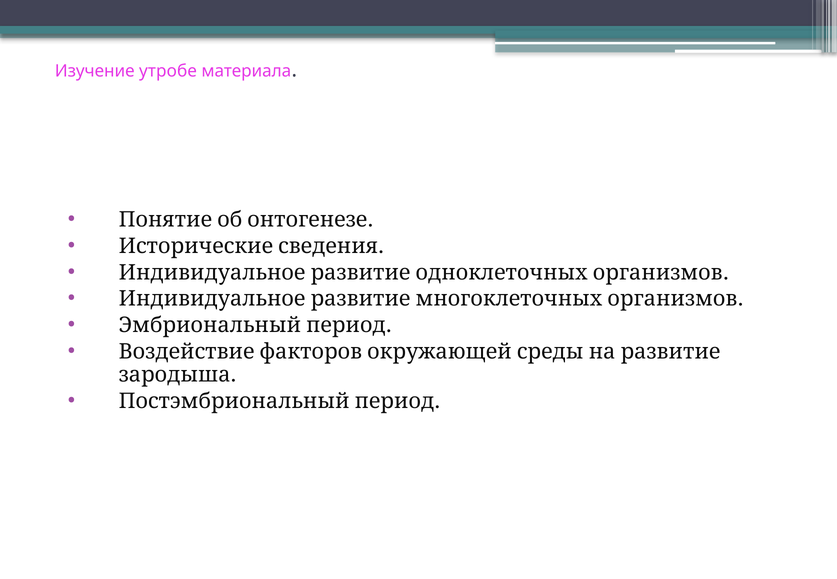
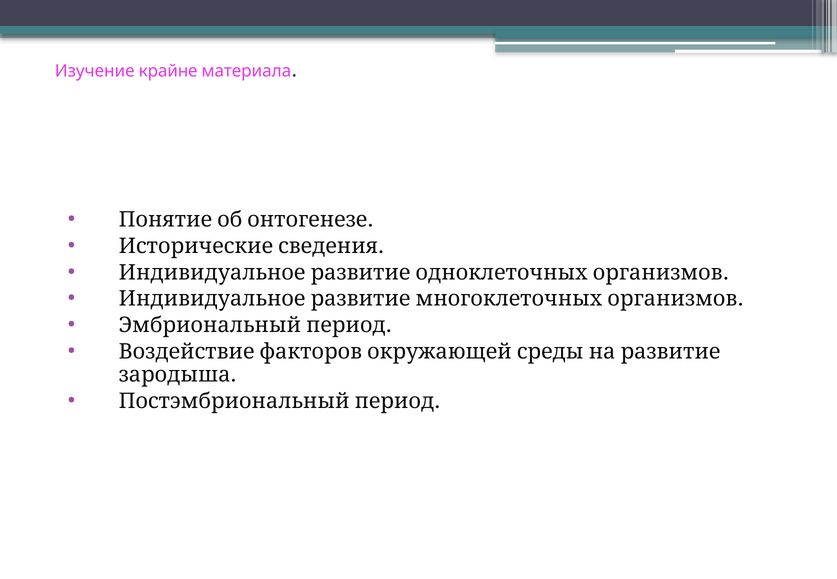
утробе: утробе -> крайне
